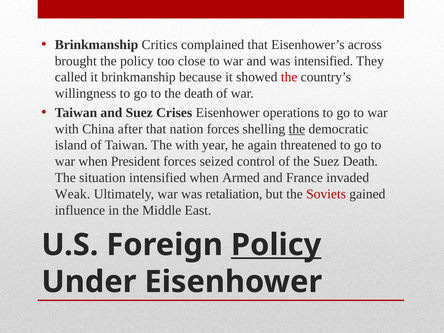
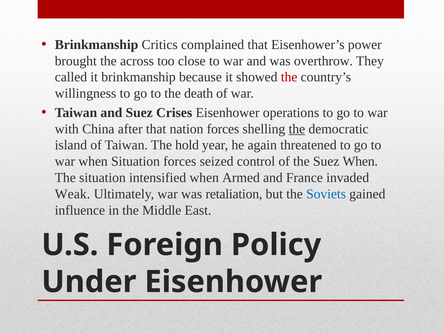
across: across -> power
the policy: policy -> across
was intensified: intensified -> overthrow
The with: with -> hold
when President: President -> Situation
Suez Death: Death -> When
Soviets colour: red -> blue
Policy at (276, 245) underline: present -> none
